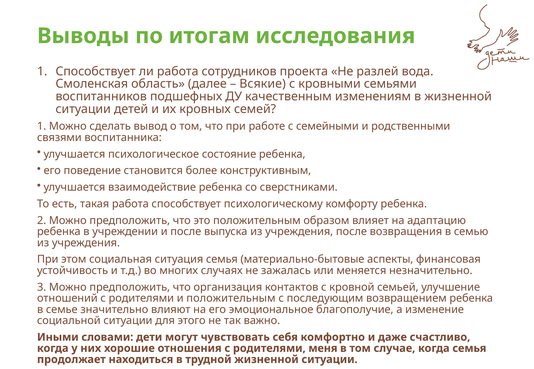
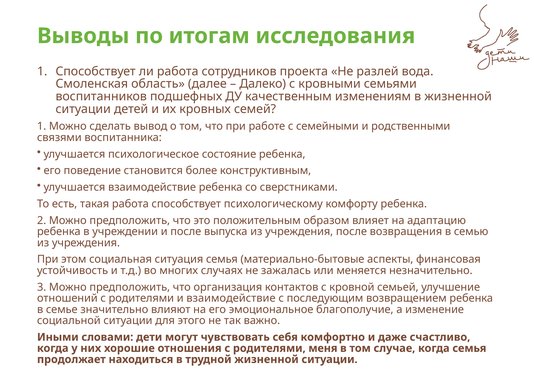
Всякие: Всякие -> Далеко
и положительным: положительным -> взаимодействие
